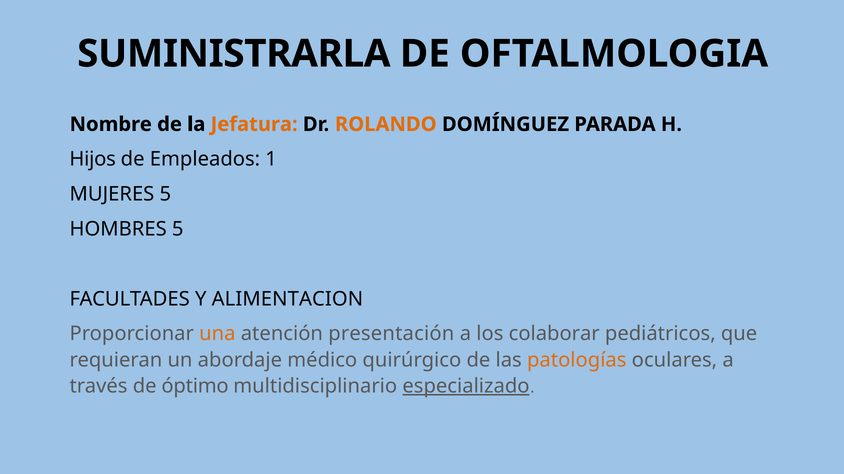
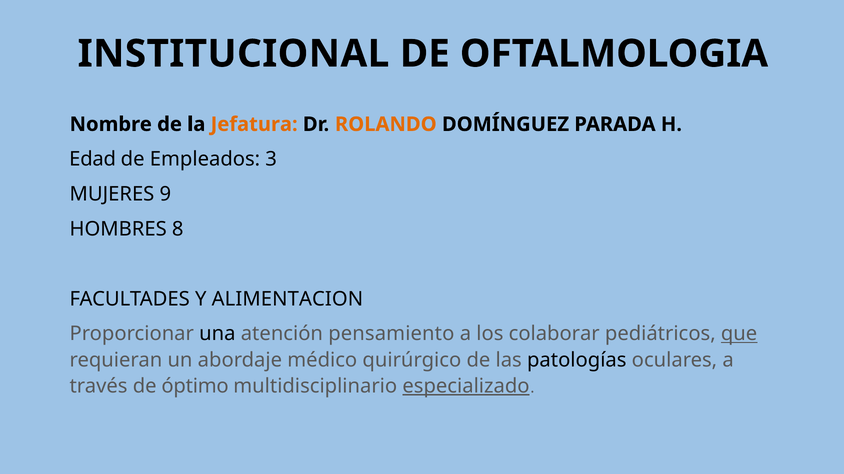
SUMINISTRARLA: SUMINISTRARLA -> INSTITUCIONAL
Hijos: Hijos -> Edad
1: 1 -> 3
MUJERES 5: 5 -> 9
HOMBRES 5: 5 -> 8
una colour: orange -> black
presentación: presentación -> pensamiento
que underline: none -> present
patologías colour: orange -> black
